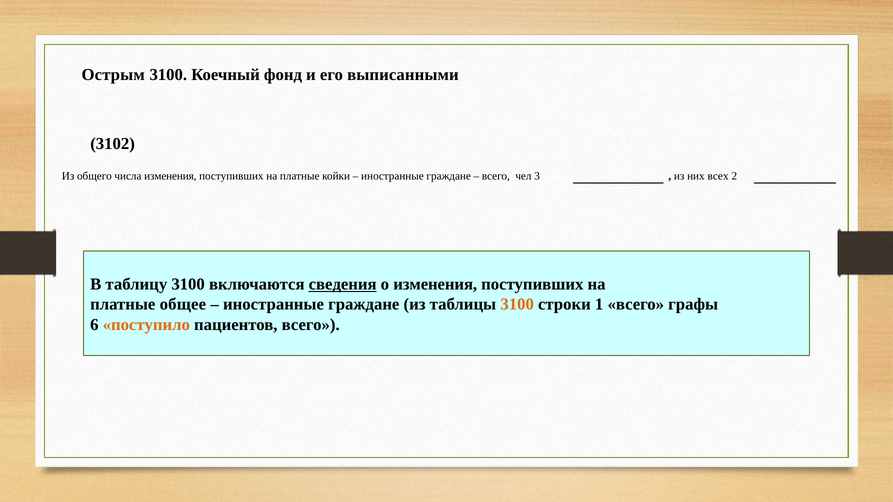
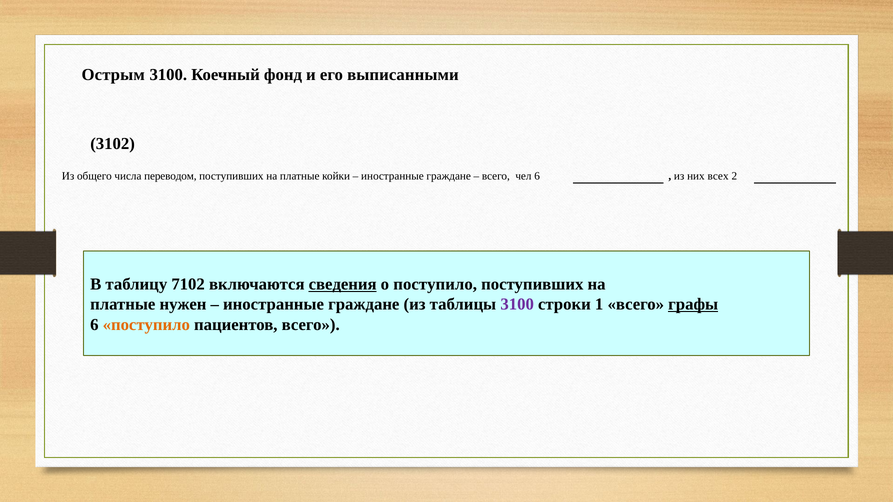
числа изменения: изменения -> переводом
чел 3: 3 -> 6
таблицу 3100: 3100 -> 7102
о изменения: изменения -> поступило
общее: общее -> нужен
3100 at (517, 305) colour: orange -> purple
графы underline: none -> present
